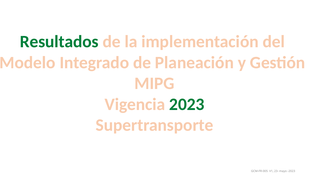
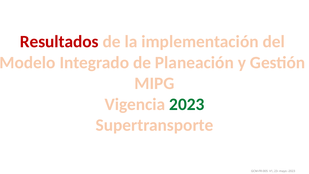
Resultados colour: green -> red
